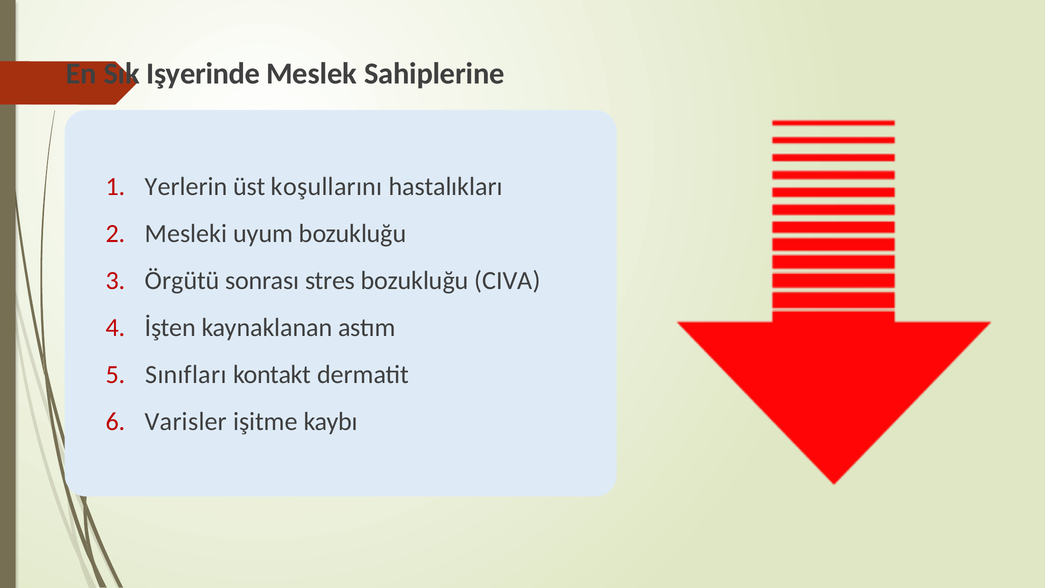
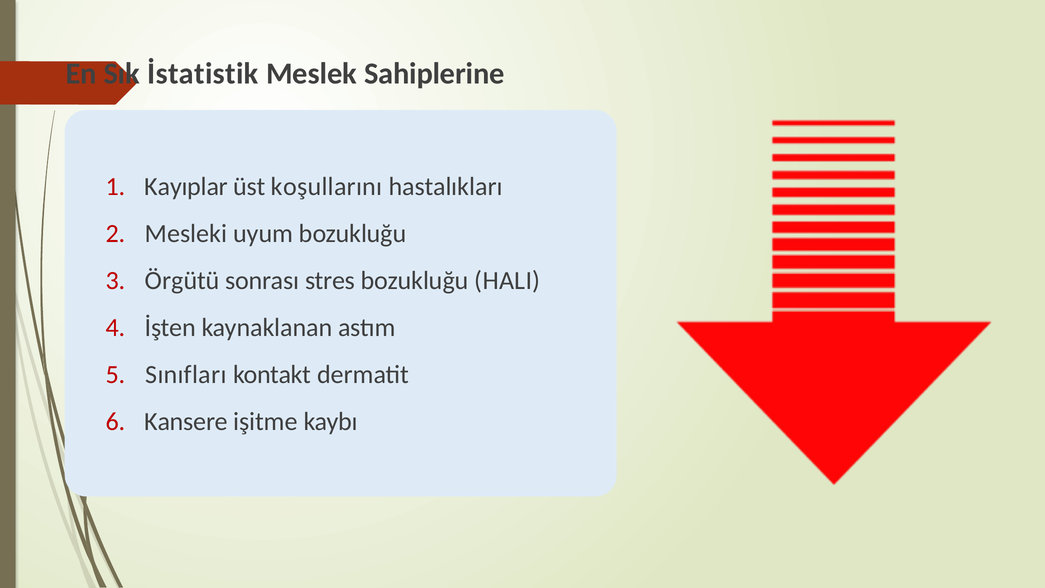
Işyerinde: Işyerinde -> İstatistik
Yerlerin: Yerlerin -> Kayıplar
CIVA: CIVA -> HALI
Varisler: Varisler -> Kansere
